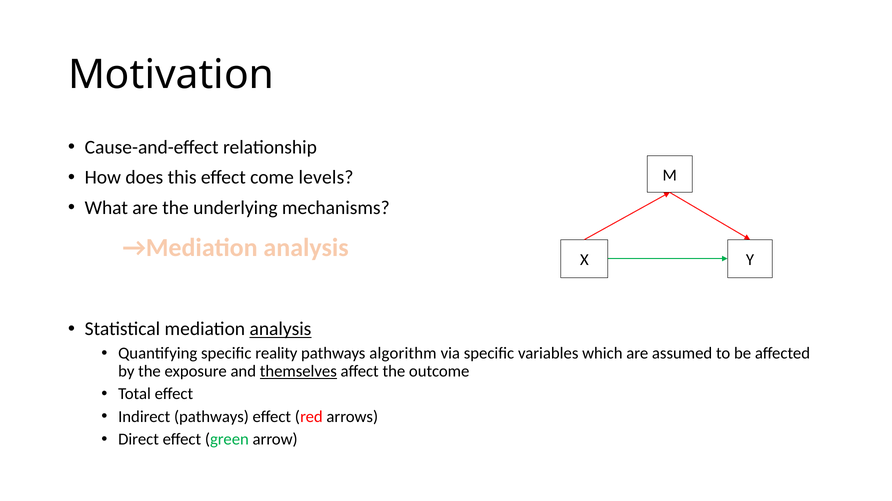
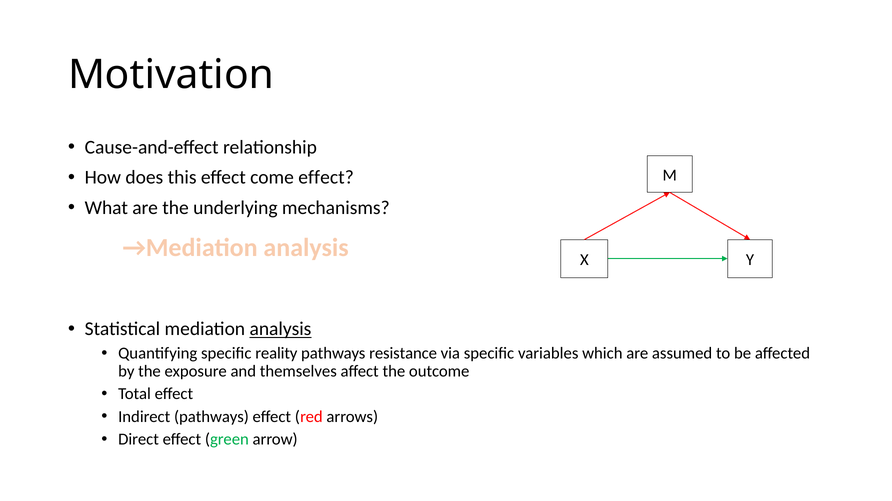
come levels: levels -> effect
algorithm: algorithm -> resistance
themselves underline: present -> none
